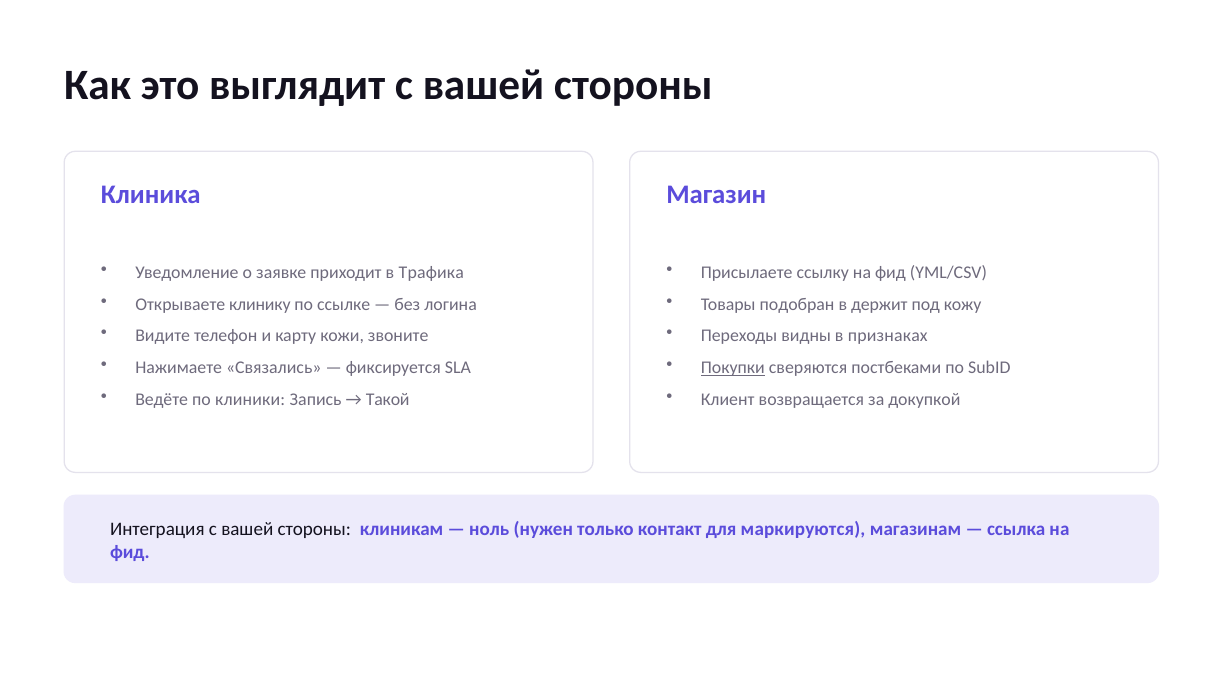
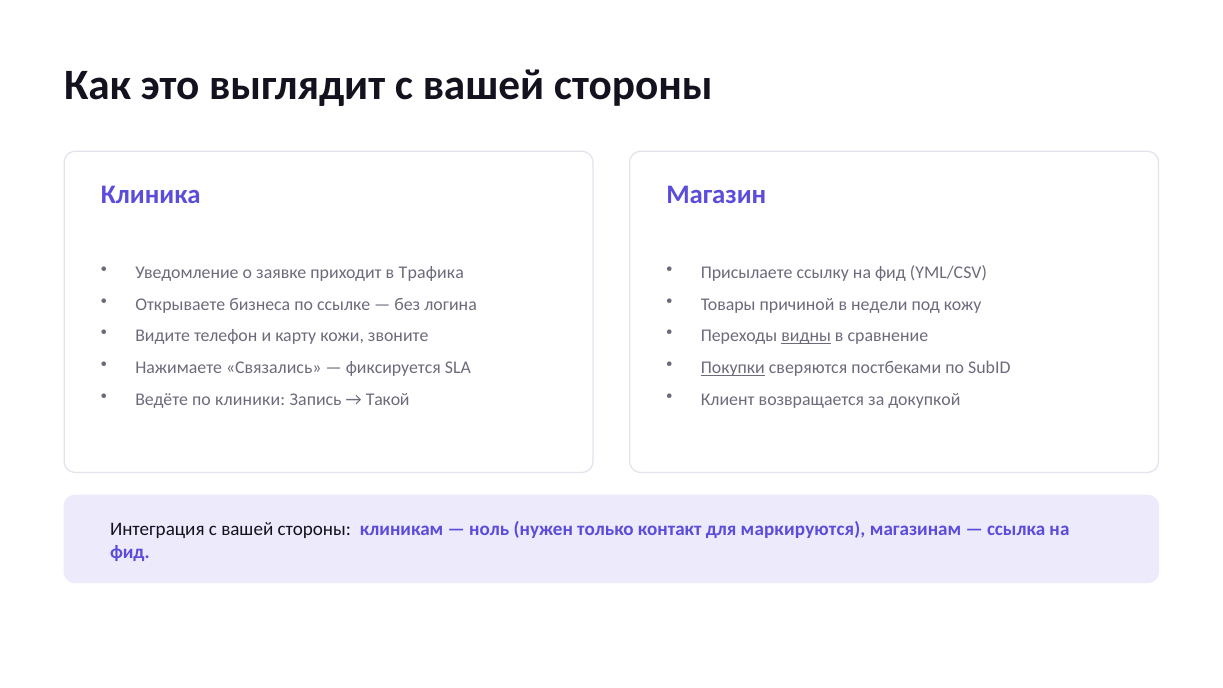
клинику: клинику -> бизнеса
подобран: подобран -> причиной
держит: держит -> недели
видны underline: none -> present
признаках: признаках -> сравнение
